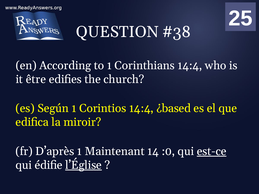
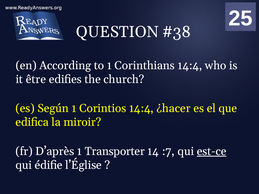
¿based: ¿based -> ¿hacer
Maintenant: Maintenant -> Transporter
:0: :0 -> :7
l’Église underline: present -> none
